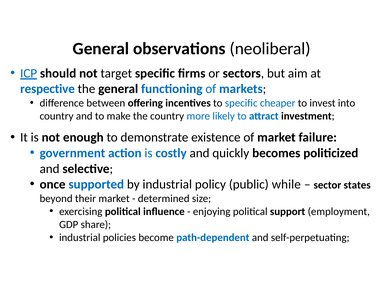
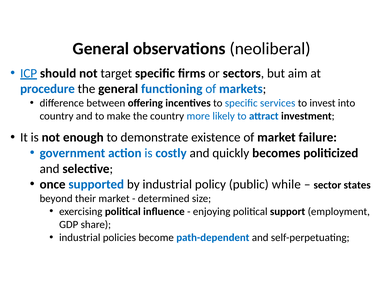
respective: respective -> procedure
cheaper: cheaper -> services
